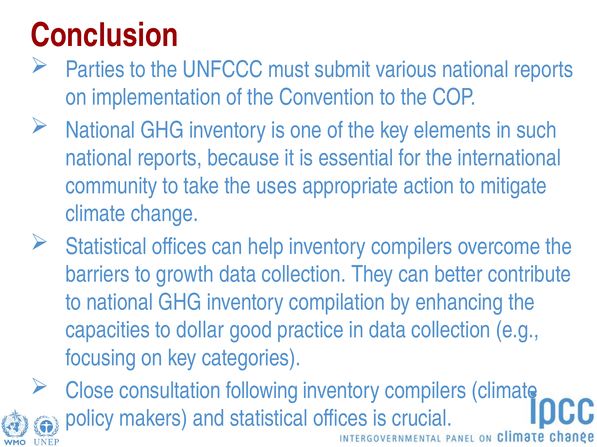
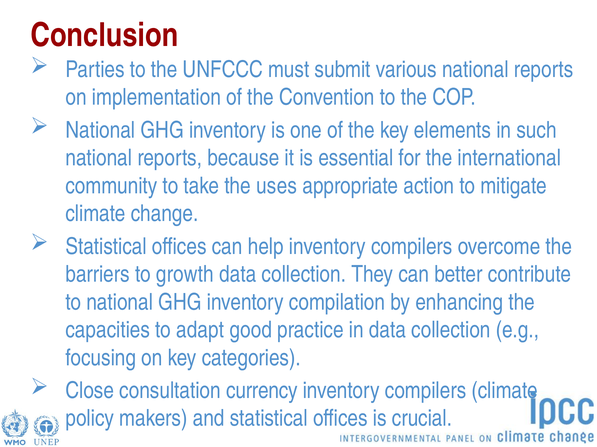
dollar: dollar -> adapt
following: following -> currency
